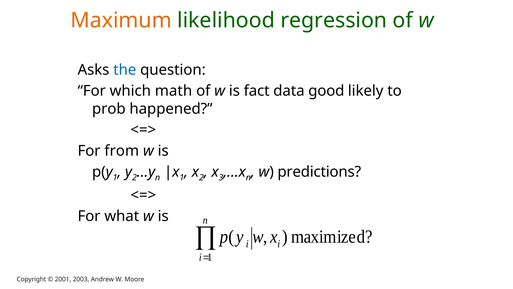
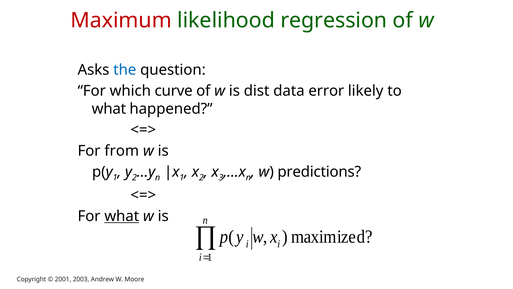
Maximum colour: orange -> red
math: math -> curve
fact: fact -> dist
good: good -> error
prob at (109, 109): prob -> what
what at (122, 216) underline: none -> present
